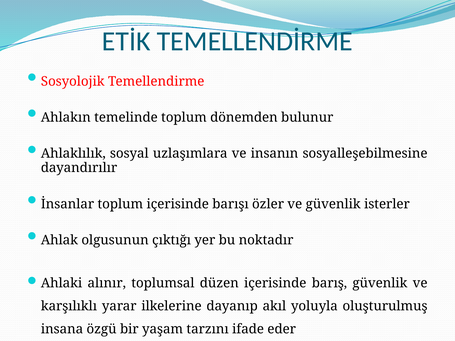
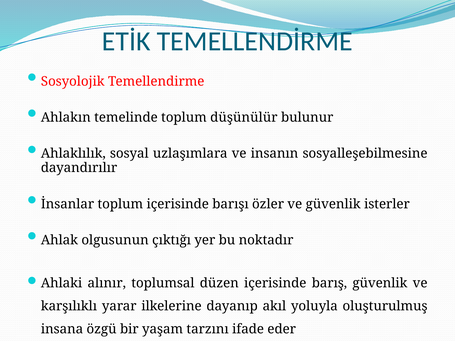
dönemden: dönemden -> düşünülür
